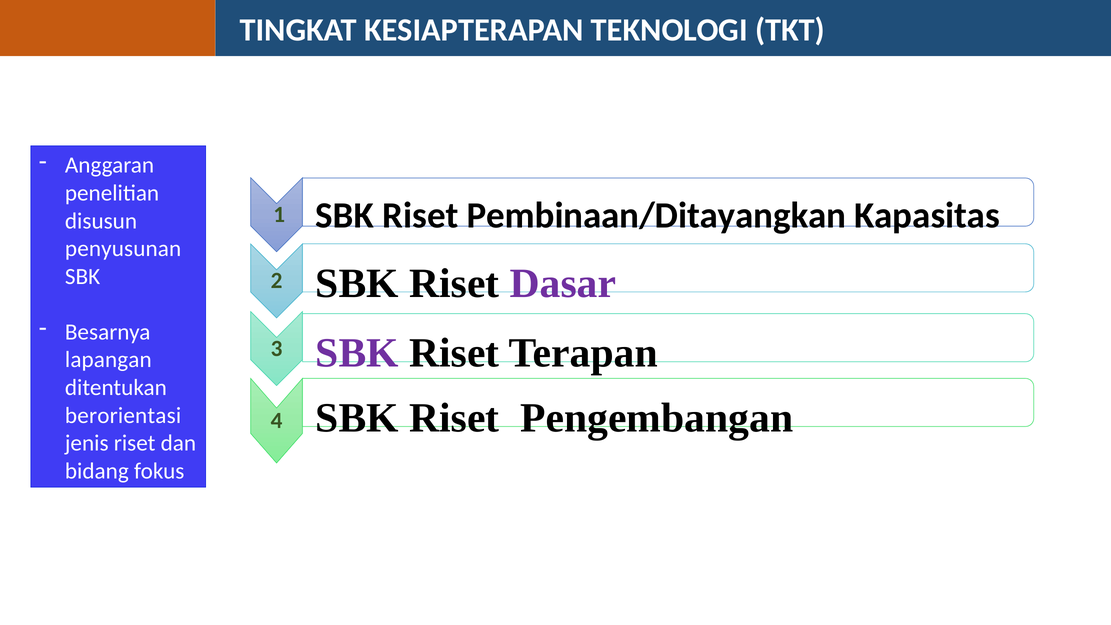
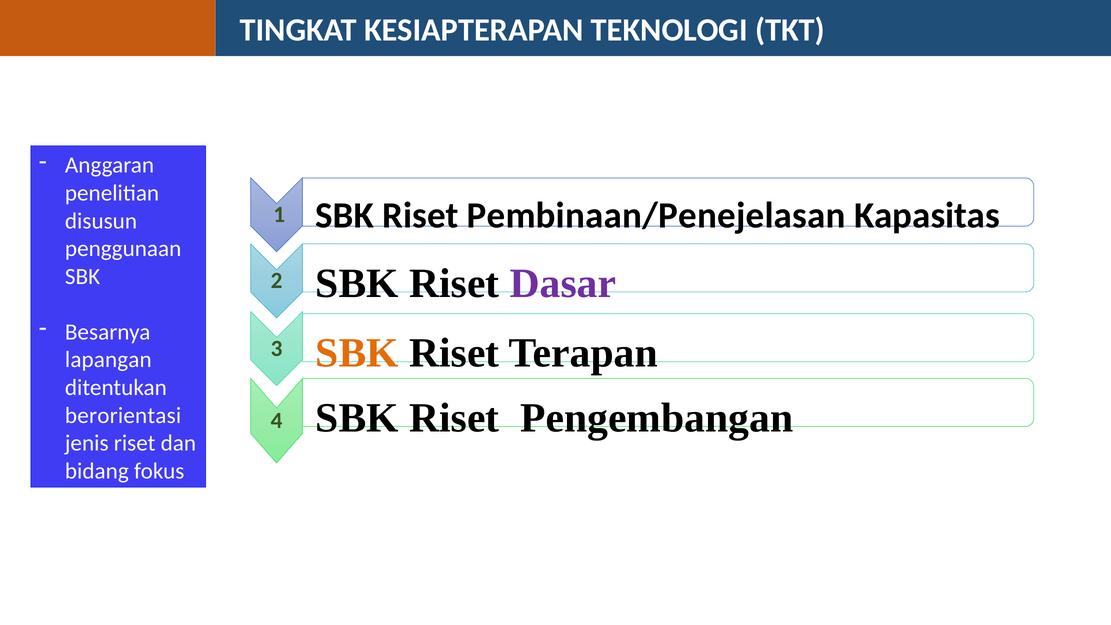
Pembinaan/Ditayangkan: Pembinaan/Ditayangkan -> Pembinaan/Penejelasan
penyusunan: penyusunan -> penggunaan
SBK at (357, 353) colour: purple -> orange
